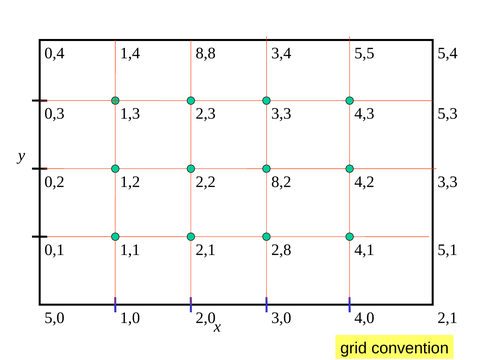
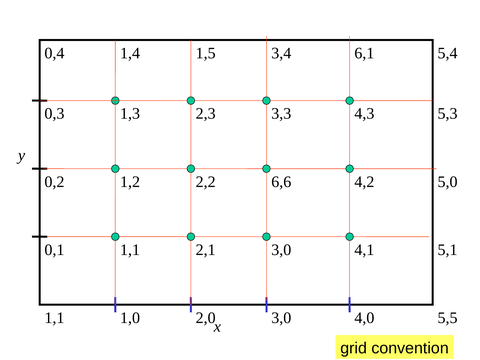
8,8: 8,8 -> 1,5
5,5: 5,5 -> 6,1
8,2: 8,2 -> 6,6
4,2 3,3: 3,3 -> 5,0
2,1 2,8: 2,8 -> 3,0
5,0 at (54, 318): 5,0 -> 1,1
4,0 2,1: 2,1 -> 5,5
